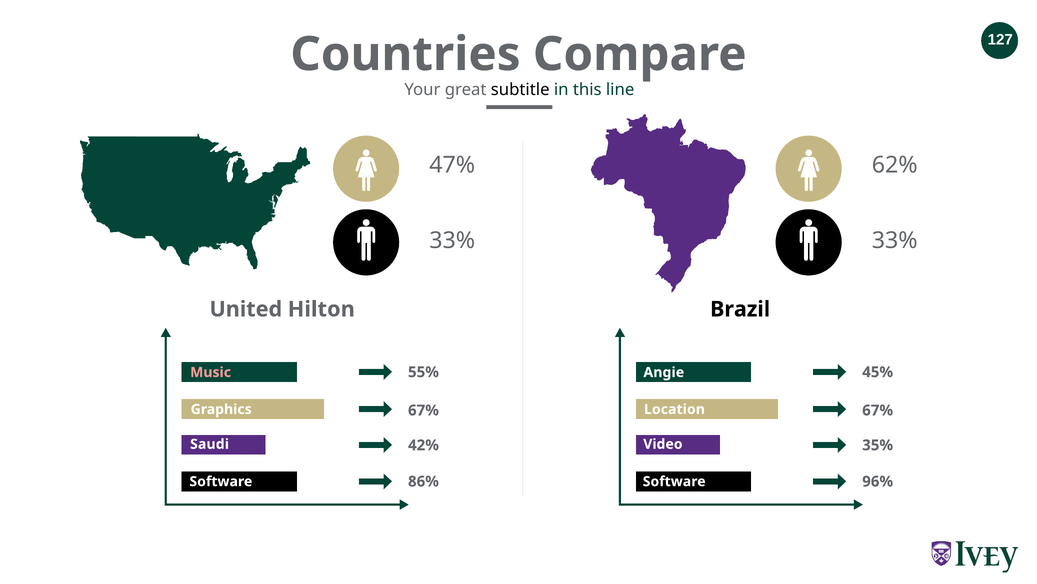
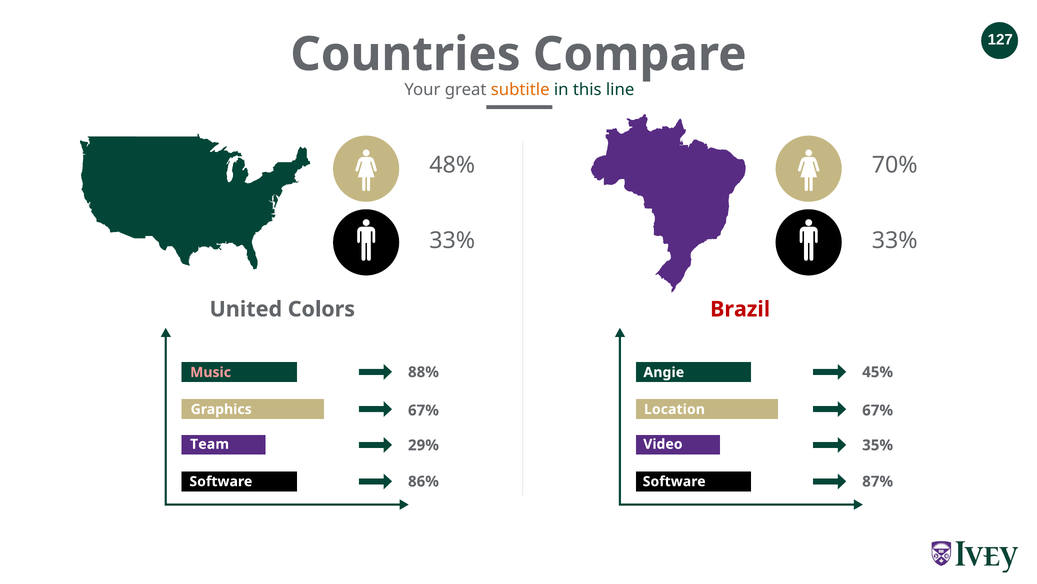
subtitle colour: black -> orange
47%: 47% -> 48%
62%: 62% -> 70%
Hilton: Hilton -> Colors
Brazil colour: black -> red
55%: 55% -> 88%
Saudi: Saudi -> Team
42%: 42% -> 29%
96%: 96% -> 87%
